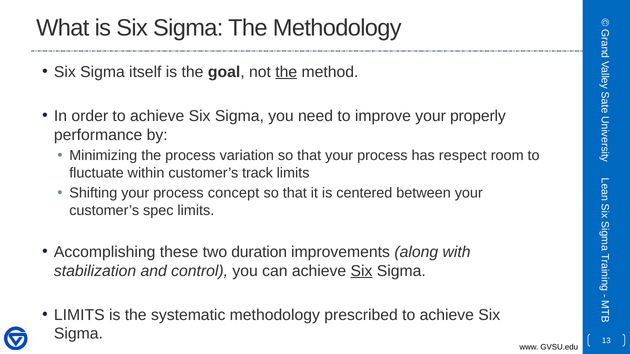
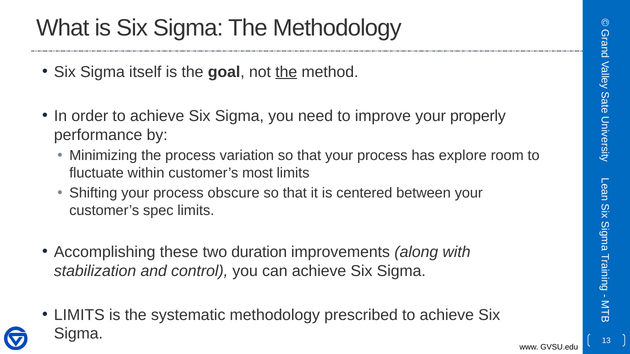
respect: respect -> explore
track: track -> most
concept: concept -> obscure
Six at (362, 271) underline: present -> none
